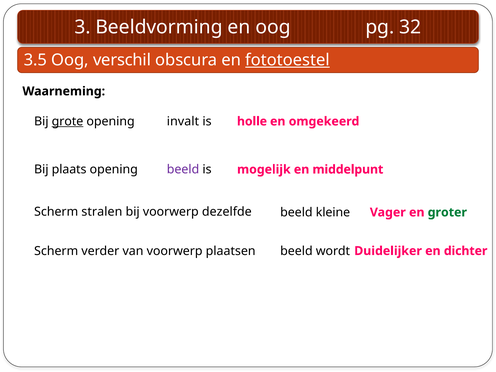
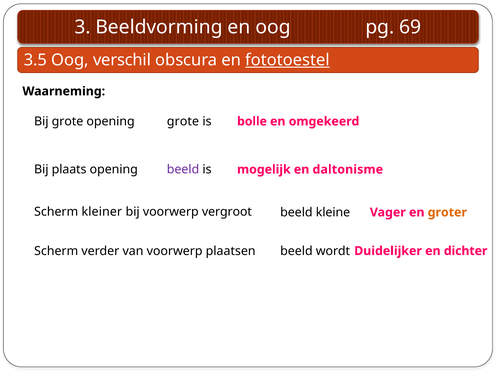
32: 32 -> 69
grote at (67, 121) underline: present -> none
opening invalt: invalt -> grote
holle: holle -> bolle
middelpunt: middelpunt -> daltonisme
stralen: stralen -> kleiner
dezelfde: dezelfde -> vergroot
groter colour: green -> orange
